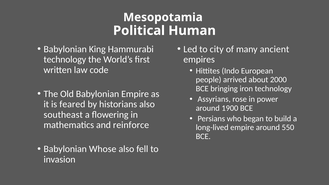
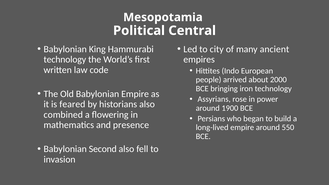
Human: Human -> Central
southeast: southeast -> combined
reinforce: reinforce -> presence
Whose: Whose -> Second
